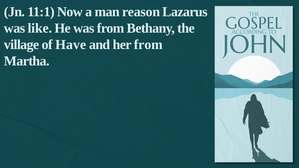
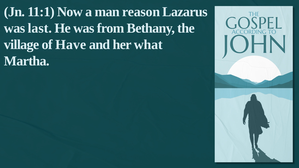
like: like -> last
her from: from -> what
